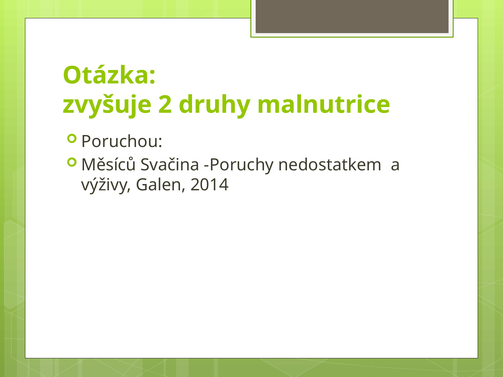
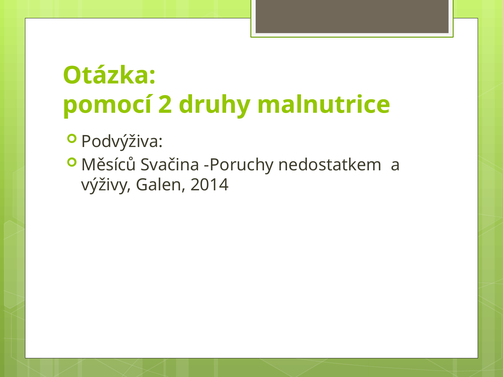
zvyšuje: zvyšuje -> pomocí
Poruchou: Poruchou -> Podvýživa
